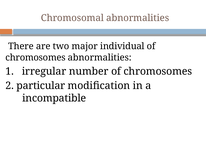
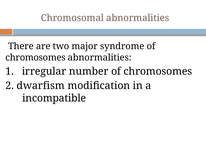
individual: individual -> syndrome
particular: particular -> dwarfism
